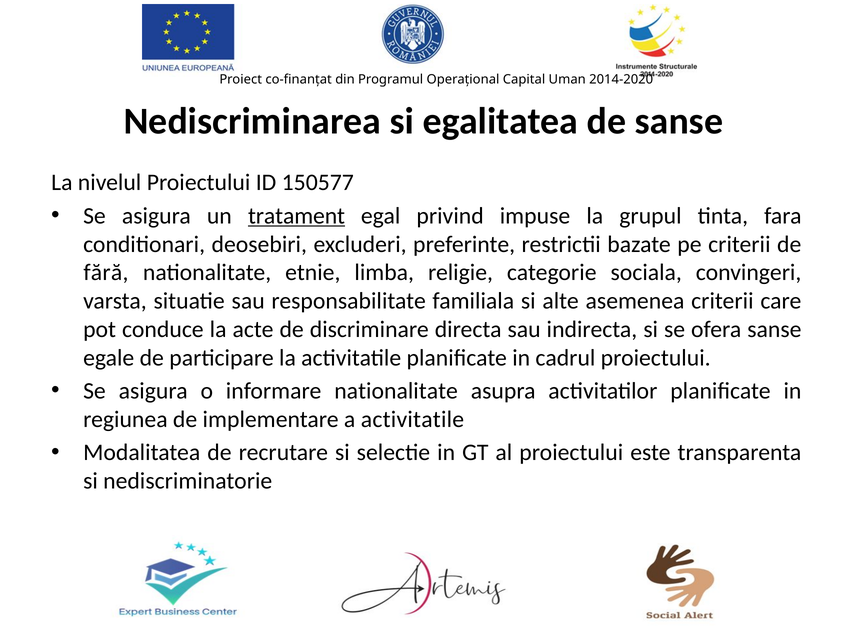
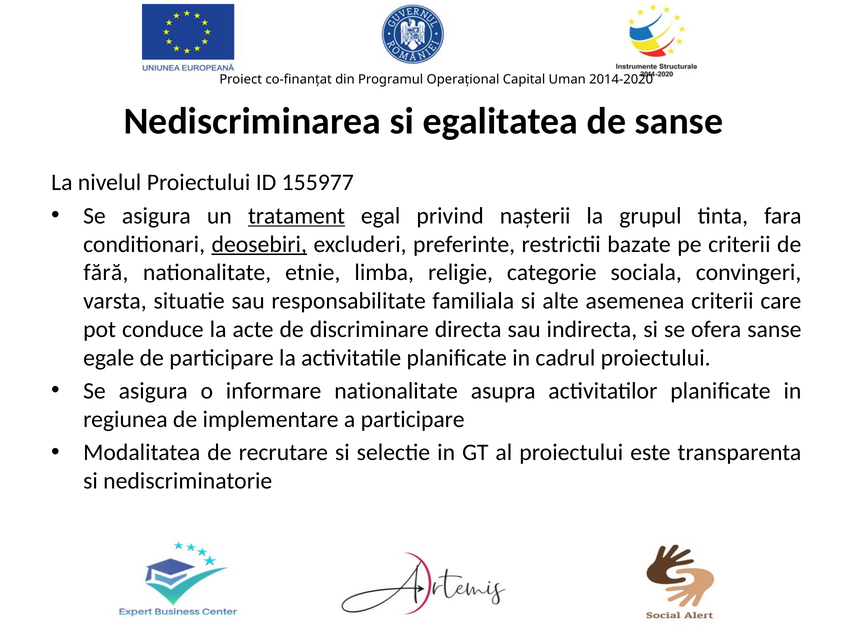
150577: 150577 -> 155977
impuse: impuse -> naşterii
deosebiri underline: none -> present
a activitatile: activitatile -> participare
